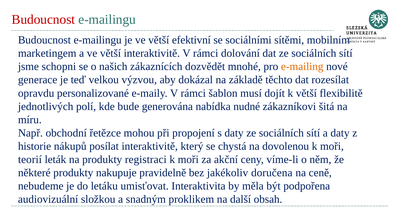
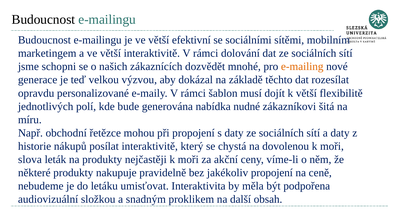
Budoucnost at (43, 19) colour: red -> black
teorií: teorií -> slova
registraci: registraci -> nejčastěji
jakékoliv doručena: doručena -> propojení
